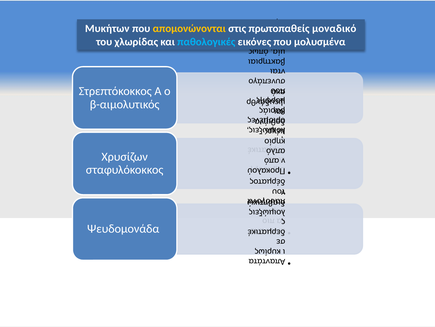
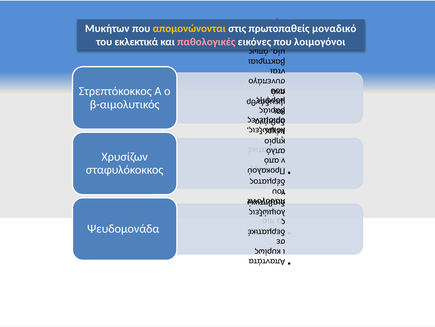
χλωρίδας: χλωρίδας -> εκλεκτικά
παθολογικές colour: light blue -> pink
μολυσμένα: μολυσμένα -> λοιμογόνοι
